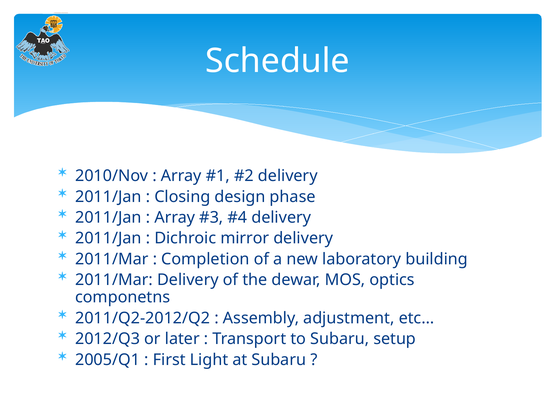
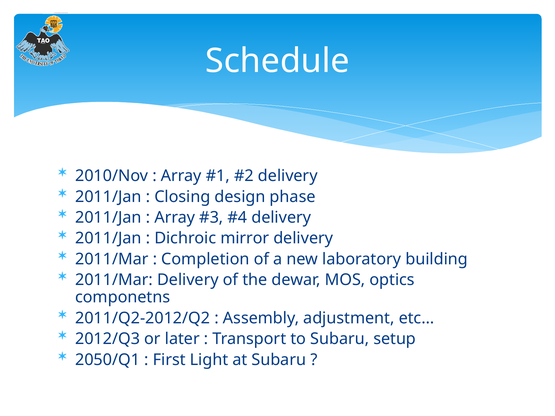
2005/Q1: 2005/Q1 -> 2050/Q1
